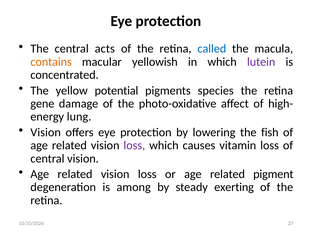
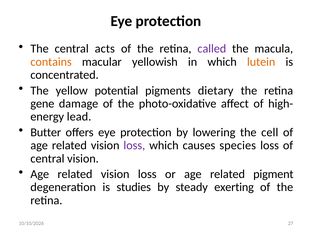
called colour: blue -> purple
lutein colour: purple -> orange
species: species -> dietary
lung: lung -> lead
Vision at (46, 132): Vision -> Butter
fish: fish -> cell
vitamin: vitamin -> species
among: among -> studies
